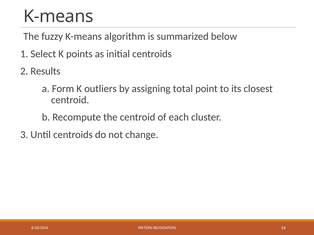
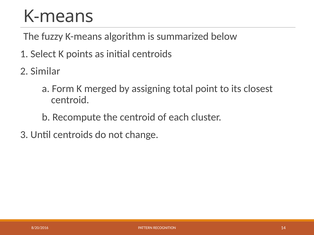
Results: Results -> Similar
outliers: outliers -> merged
